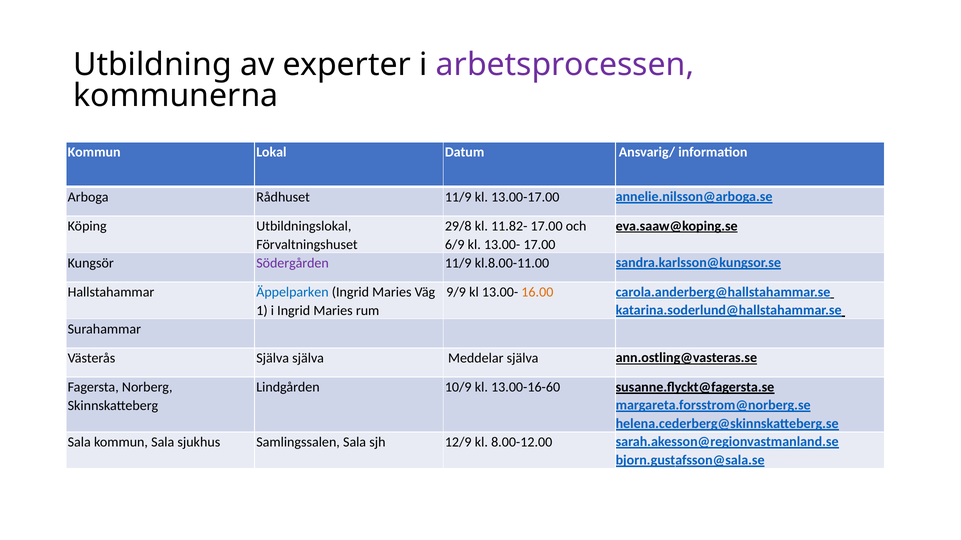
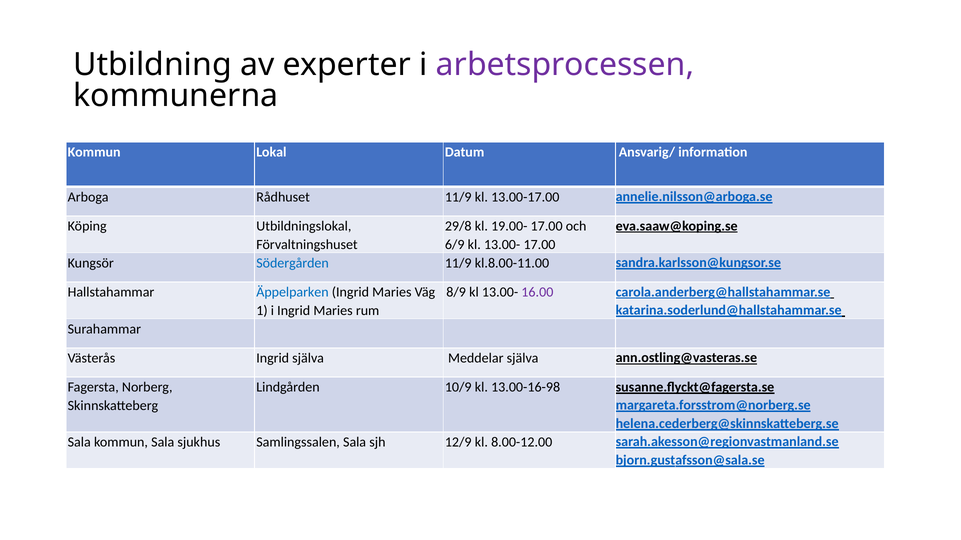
11.82-: 11.82- -> 19.00-
Södergården colour: purple -> blue
9/9: 9/9 -> 8/9
16.00 colour: orange -> purple
Västerås Själva: Själva -> Ingrid
13.00-16-60: 13.00-16-60 -> 13.00-16-98
